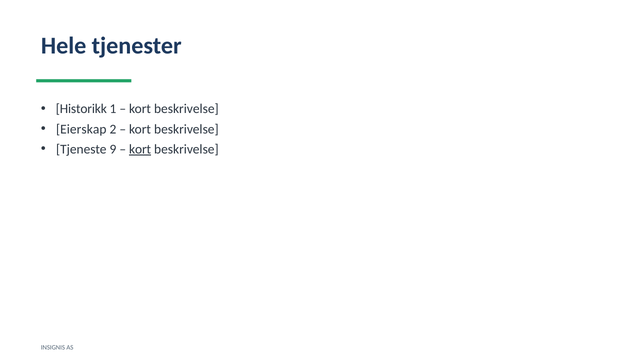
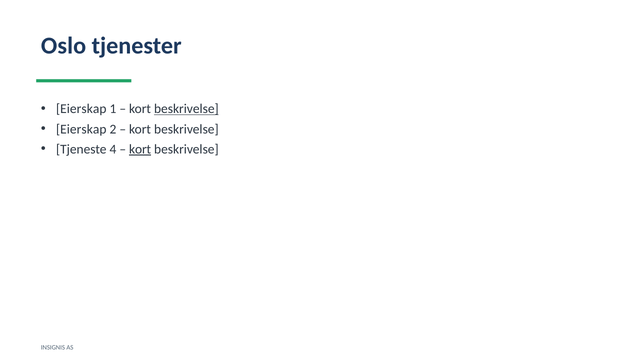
Hele: Hele -> Oslo
Historikk at (81, 109): Historikk -> Eierskap
beskrivelse at (186, 109) underline: none -> present
9: 9 -> 4
